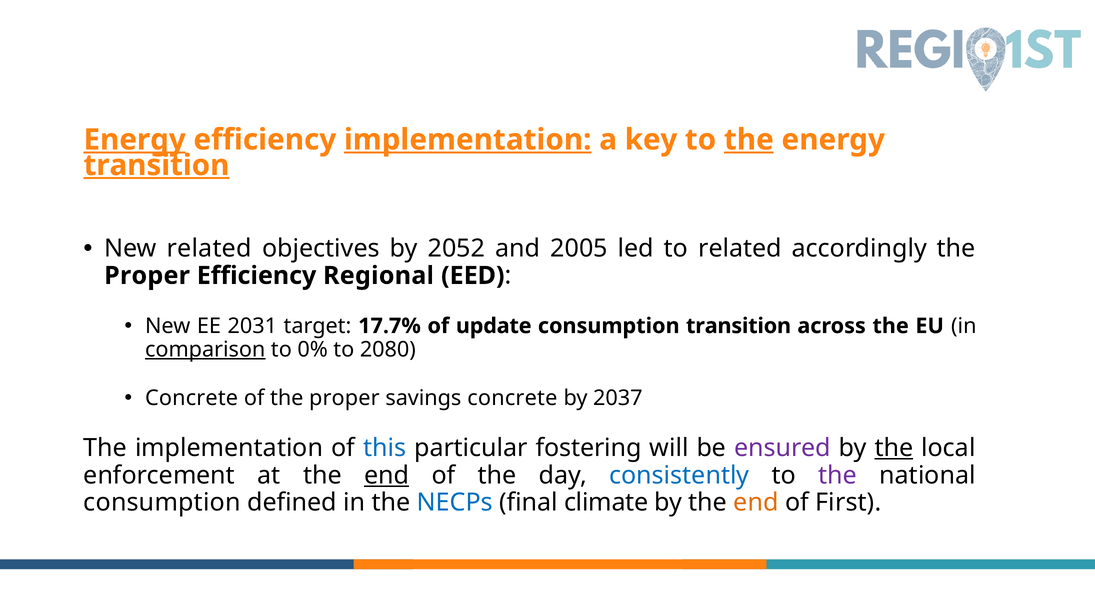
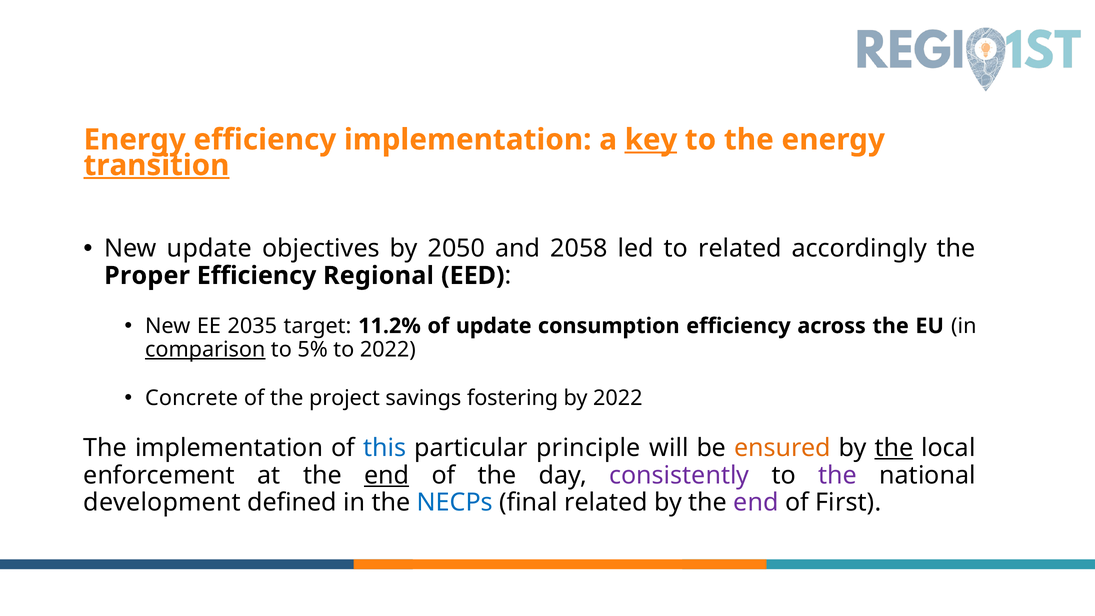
Energy at (135, 140) underline: present -> none
implementation at (468, 140) underline: present -> none
key underline: none -> present
the at (749, 140) underline: present -> none
New related: related -> update
2052: 2052 -> 2050
2005: 2005 -> 2058
2031: 2031 -> 2035
17.7%: 17.7% -> 11.2%
consumption transition: transition -> efficiency
0%: 0% -> 5%
to 2080: 2080 -> 2022
of the proper: proper -> project
savings concrete: concrete -> fostering
by 2037: 2037 -> 2022
fostering: fostering -> principle
ensured colour: purple -> orange
consistently colour: blue -> purple
consumption at (162, 502): consumption -> development
final climate: climate -> related
end at (756, 502) colour: orange -> purple
